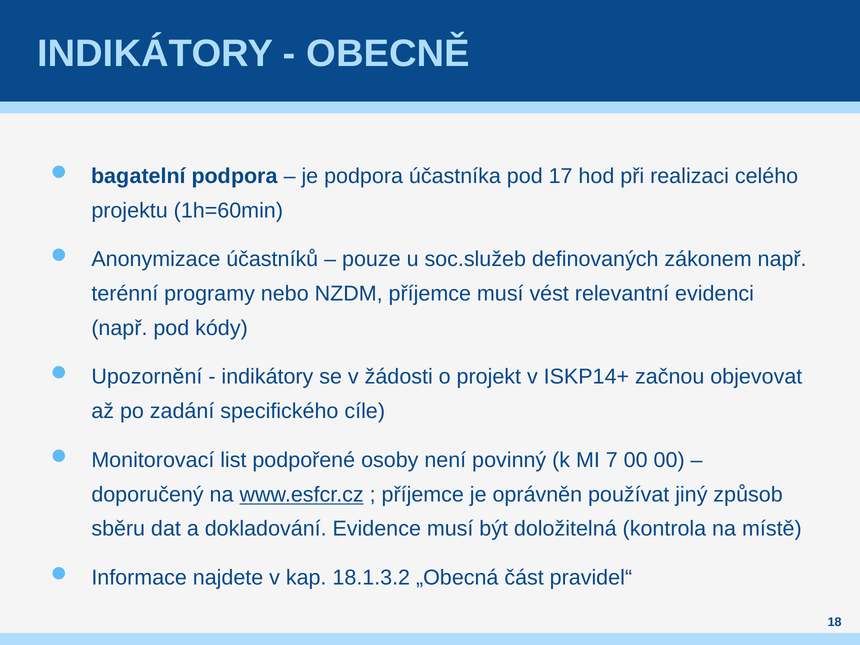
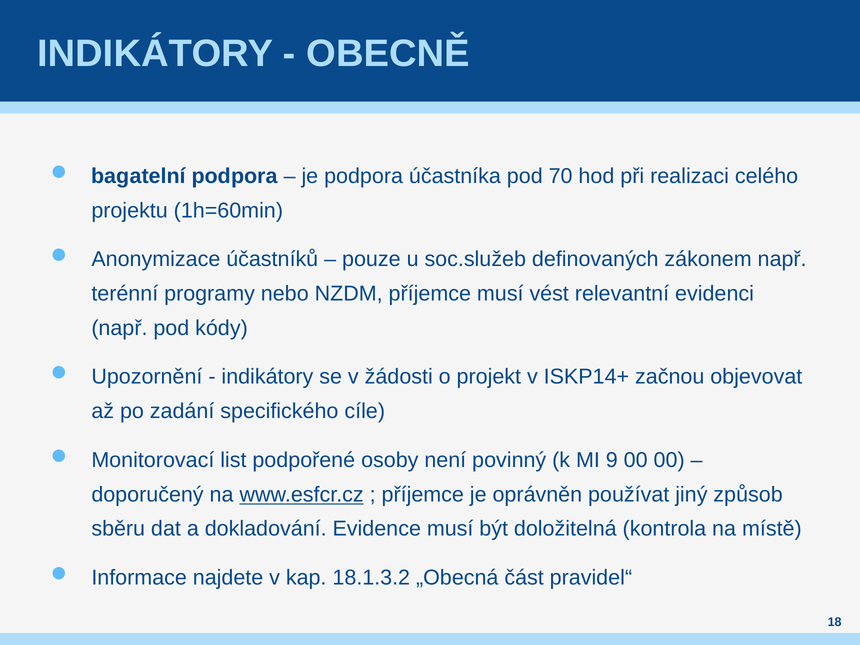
17: 17 -> 70
7: 7 -> 9
